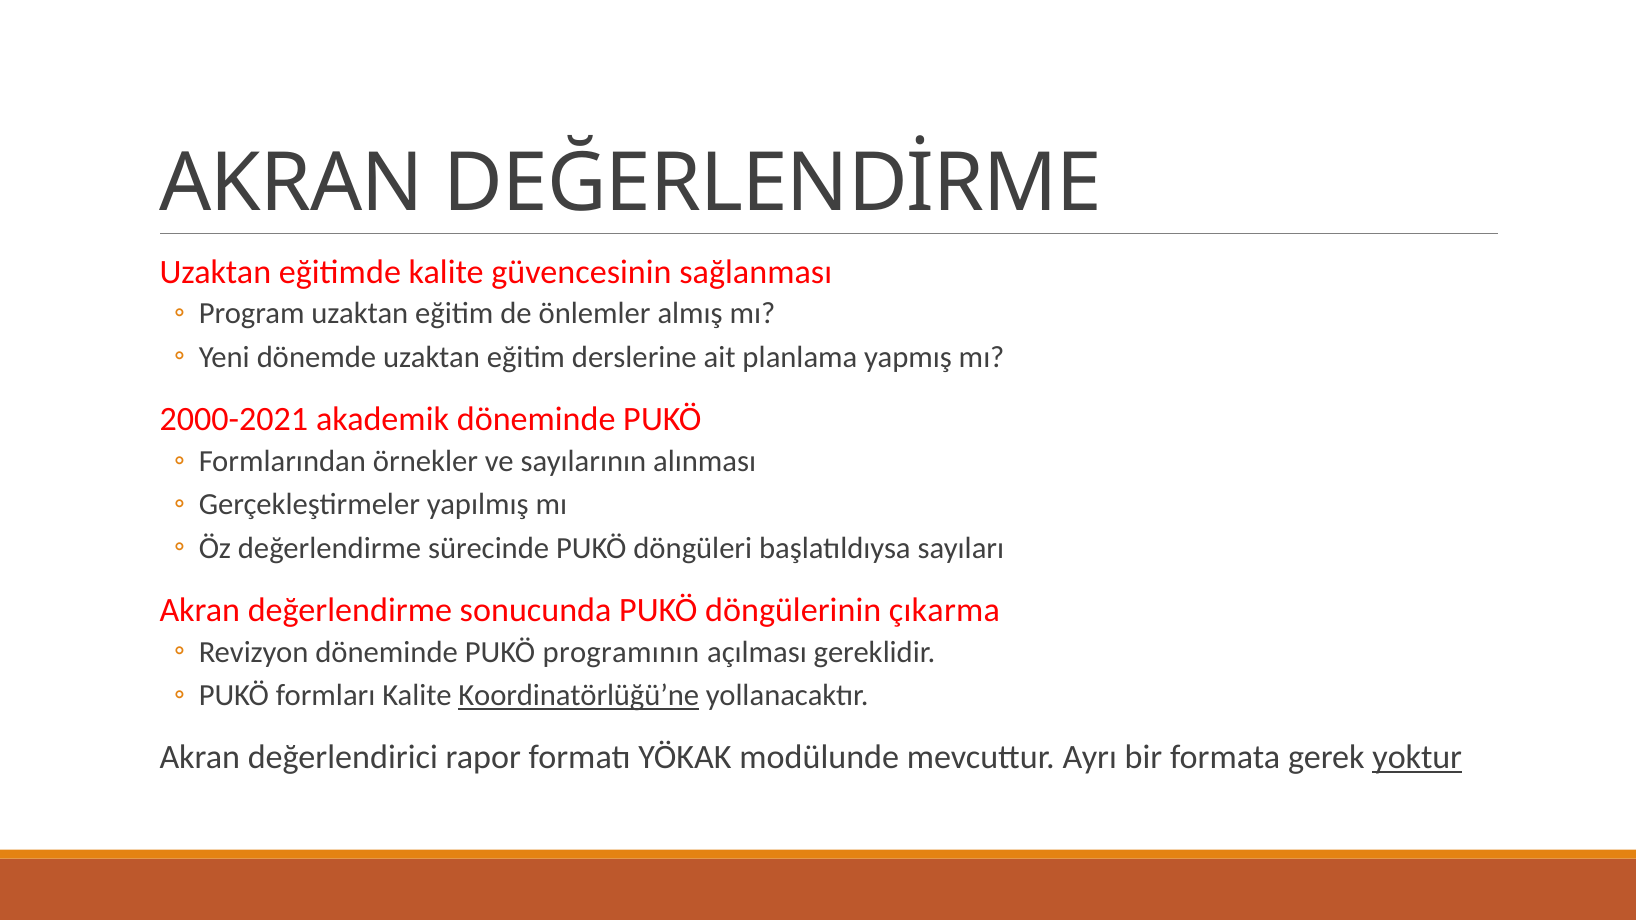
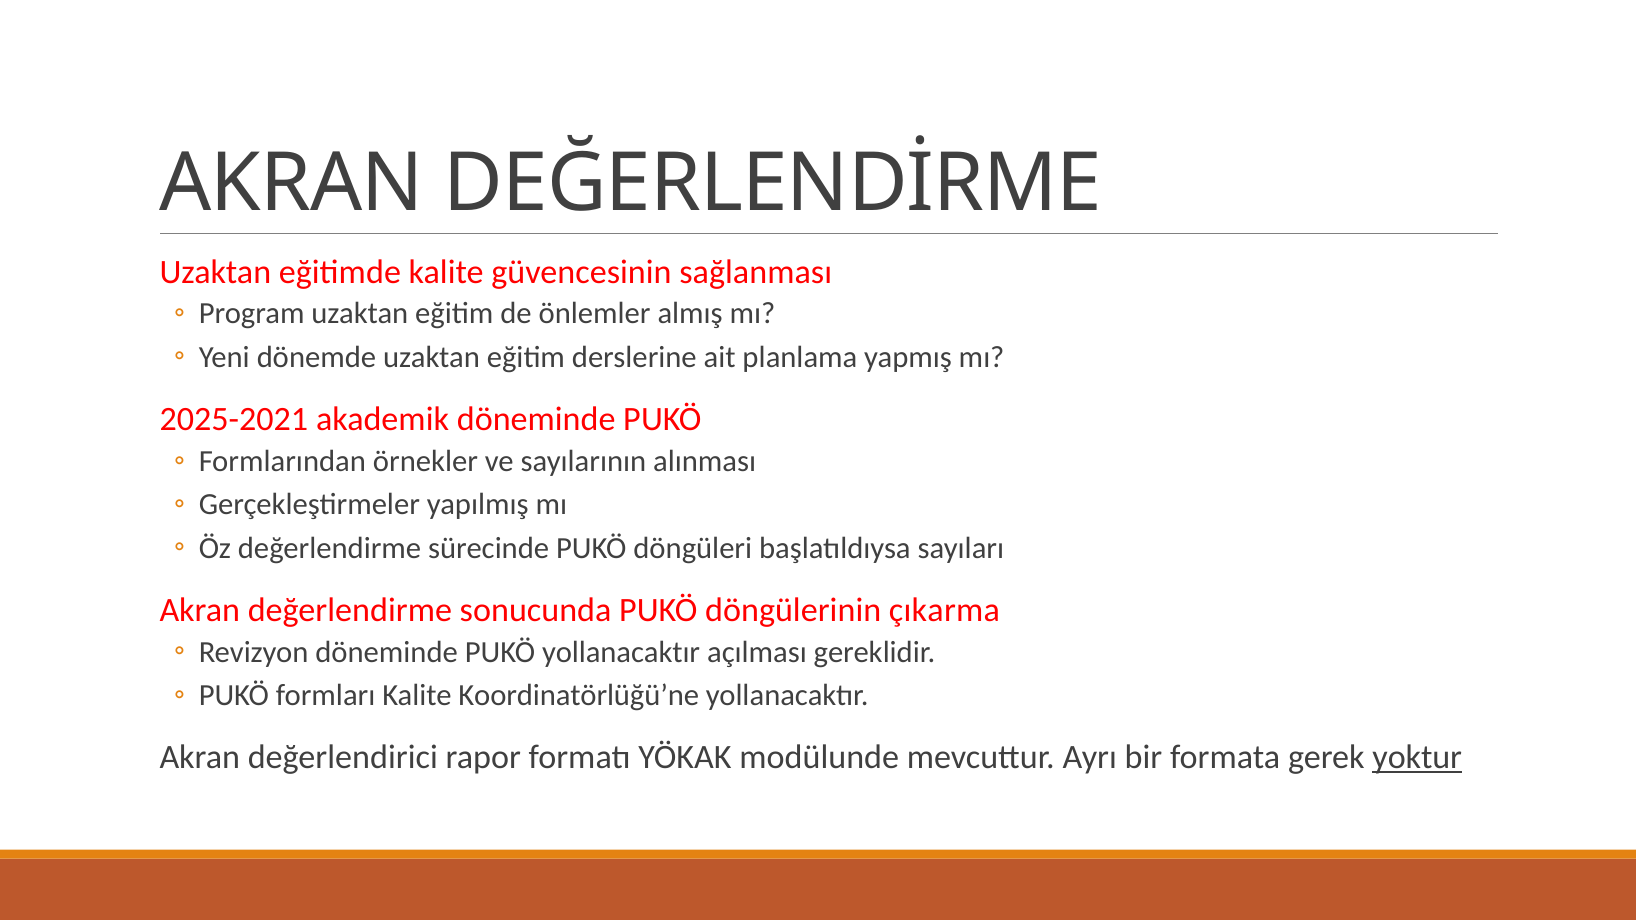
2000-2021: 2000-2021 -> 2025-2021
PUKÖ programının: programının -> yollanacaktır
Koordinatörlüğü’ne underline: present -> none
